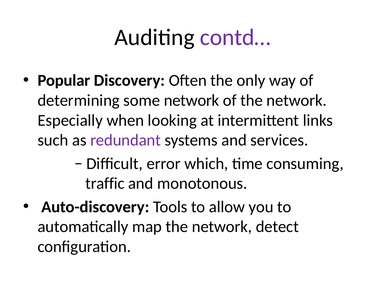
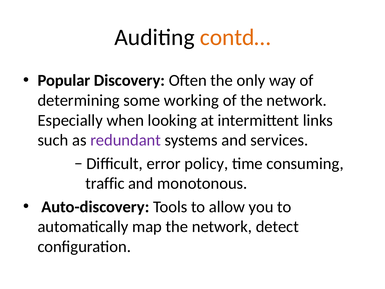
contd… colour: purple -> orange
some network: network -> working
which: which -> policy
